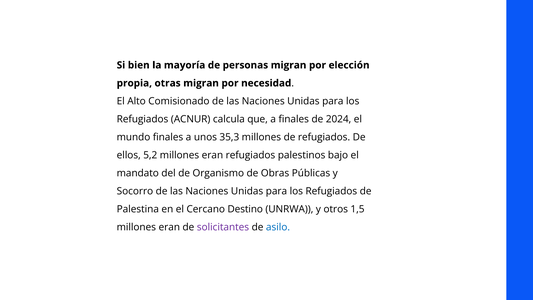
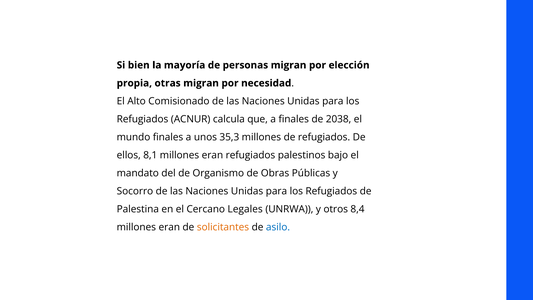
2024: 2024 -> 2038
5,2: 5,2 -> 8,1
Destino: Destino -> Legales
1,5: 1,5 -> 8,4
solicitantes colour: purple -> orange
